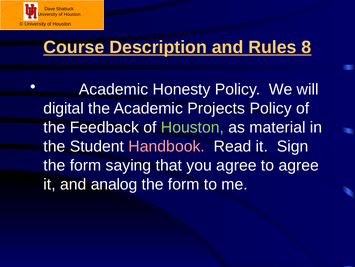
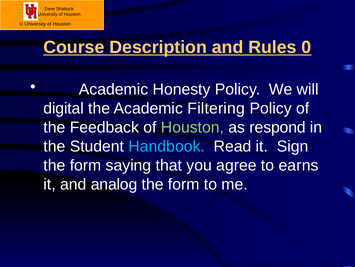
8: 8 -> 0
Projects: Projects -> Filtering
material: material -> respond
Handbook colour: pink -> light blue
to agree: agree -> earns
